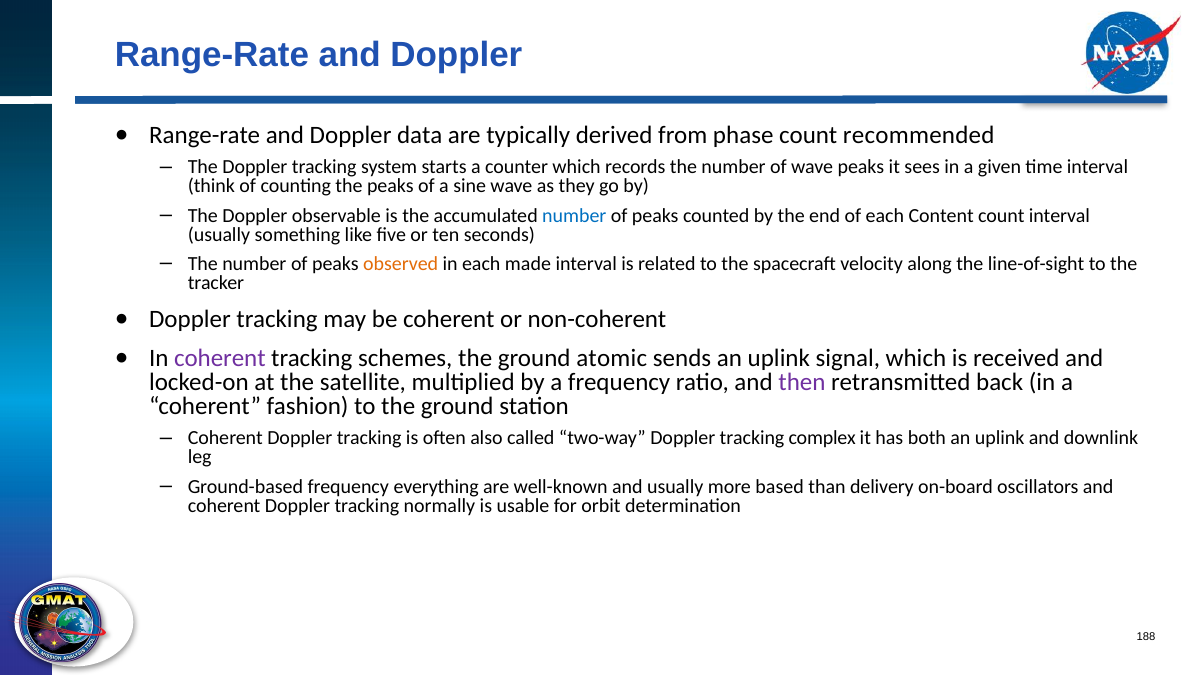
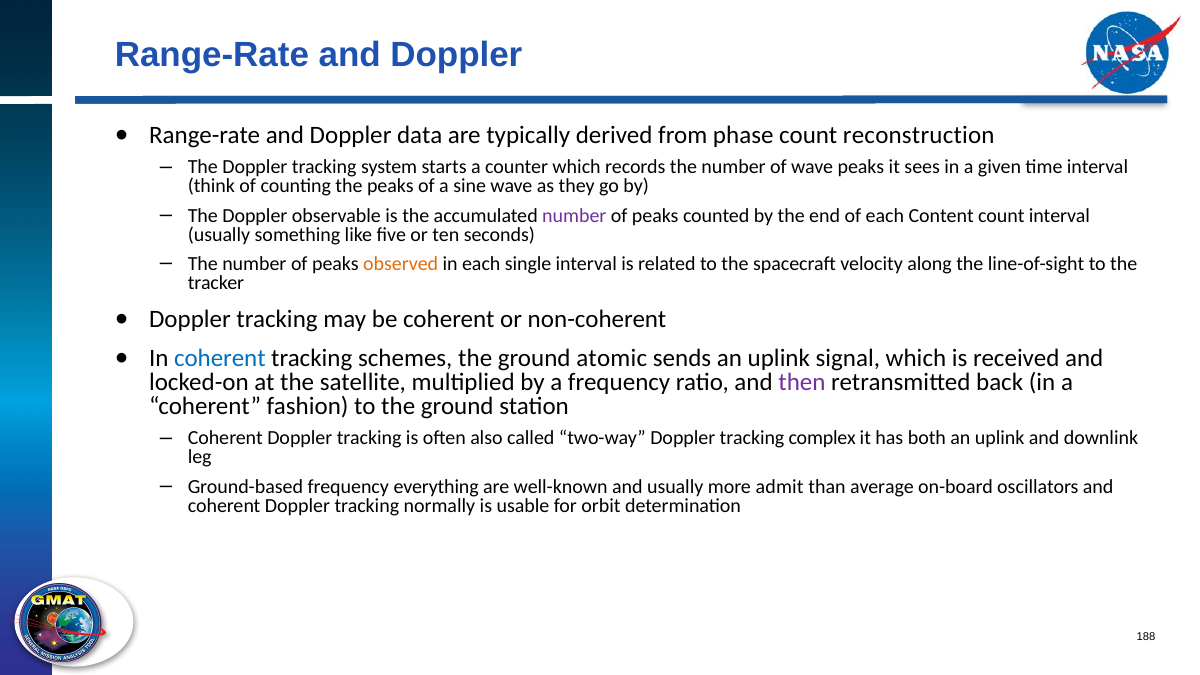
recommended: recommended -> reconstruction
number at (574, 215) colour: blue -> purple
made: made -> single
coherent at (220, 358) colour: purple -> blue
based: based -> admit
delivery: delivery -> average
